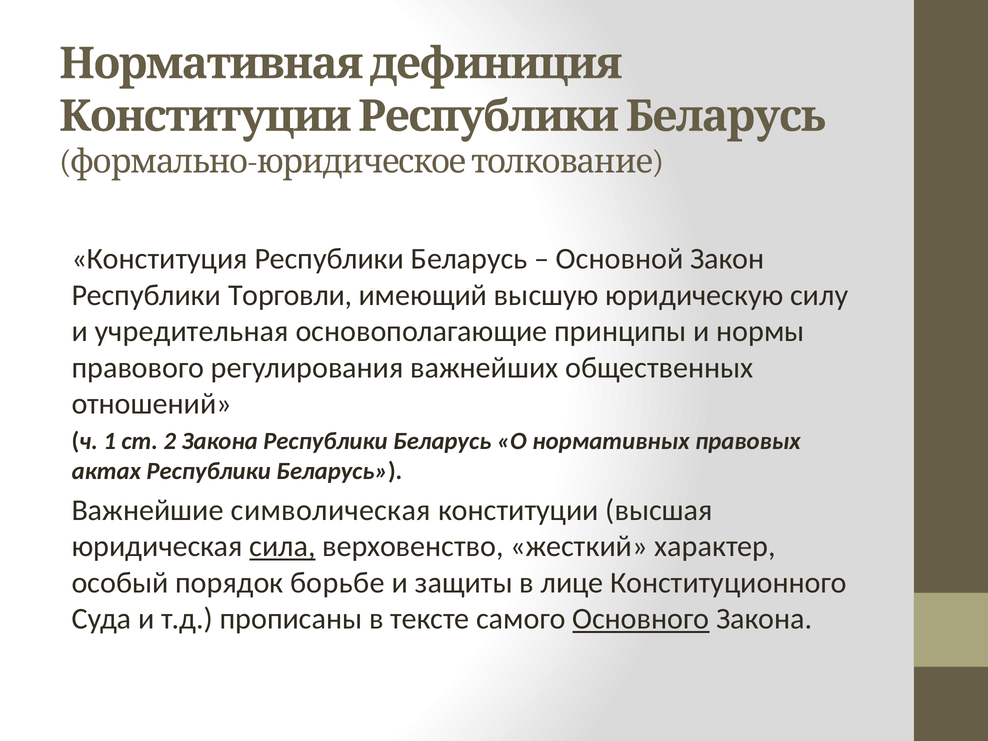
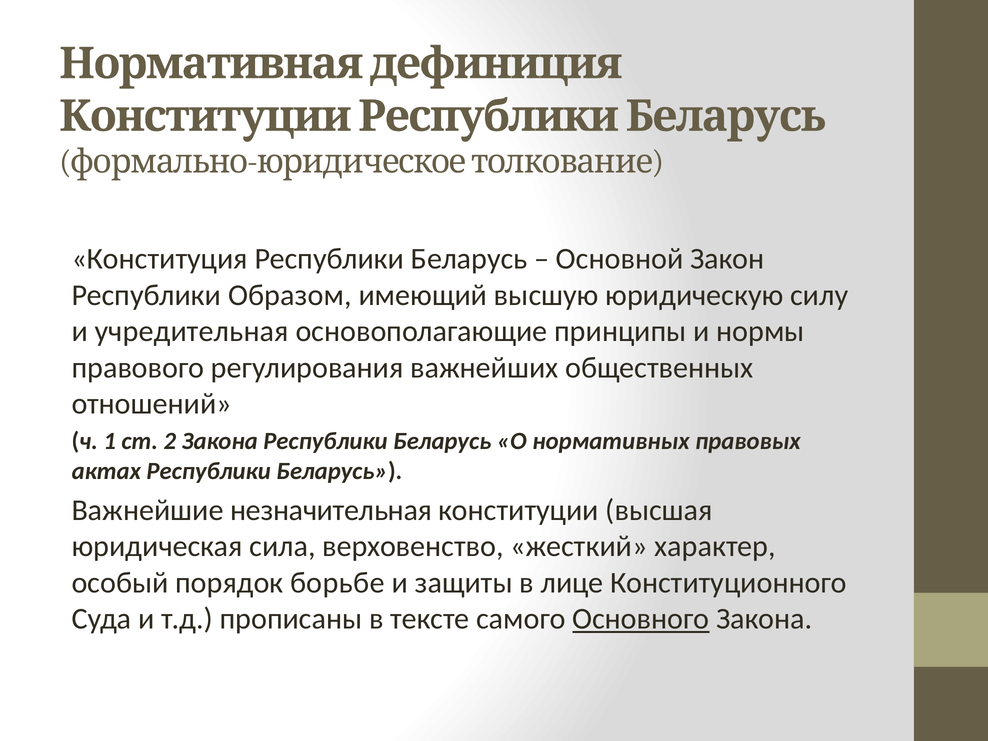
Торговли: Торговли -> Образом
символическая: символическая -> незначительная
сила underline: present -> none
